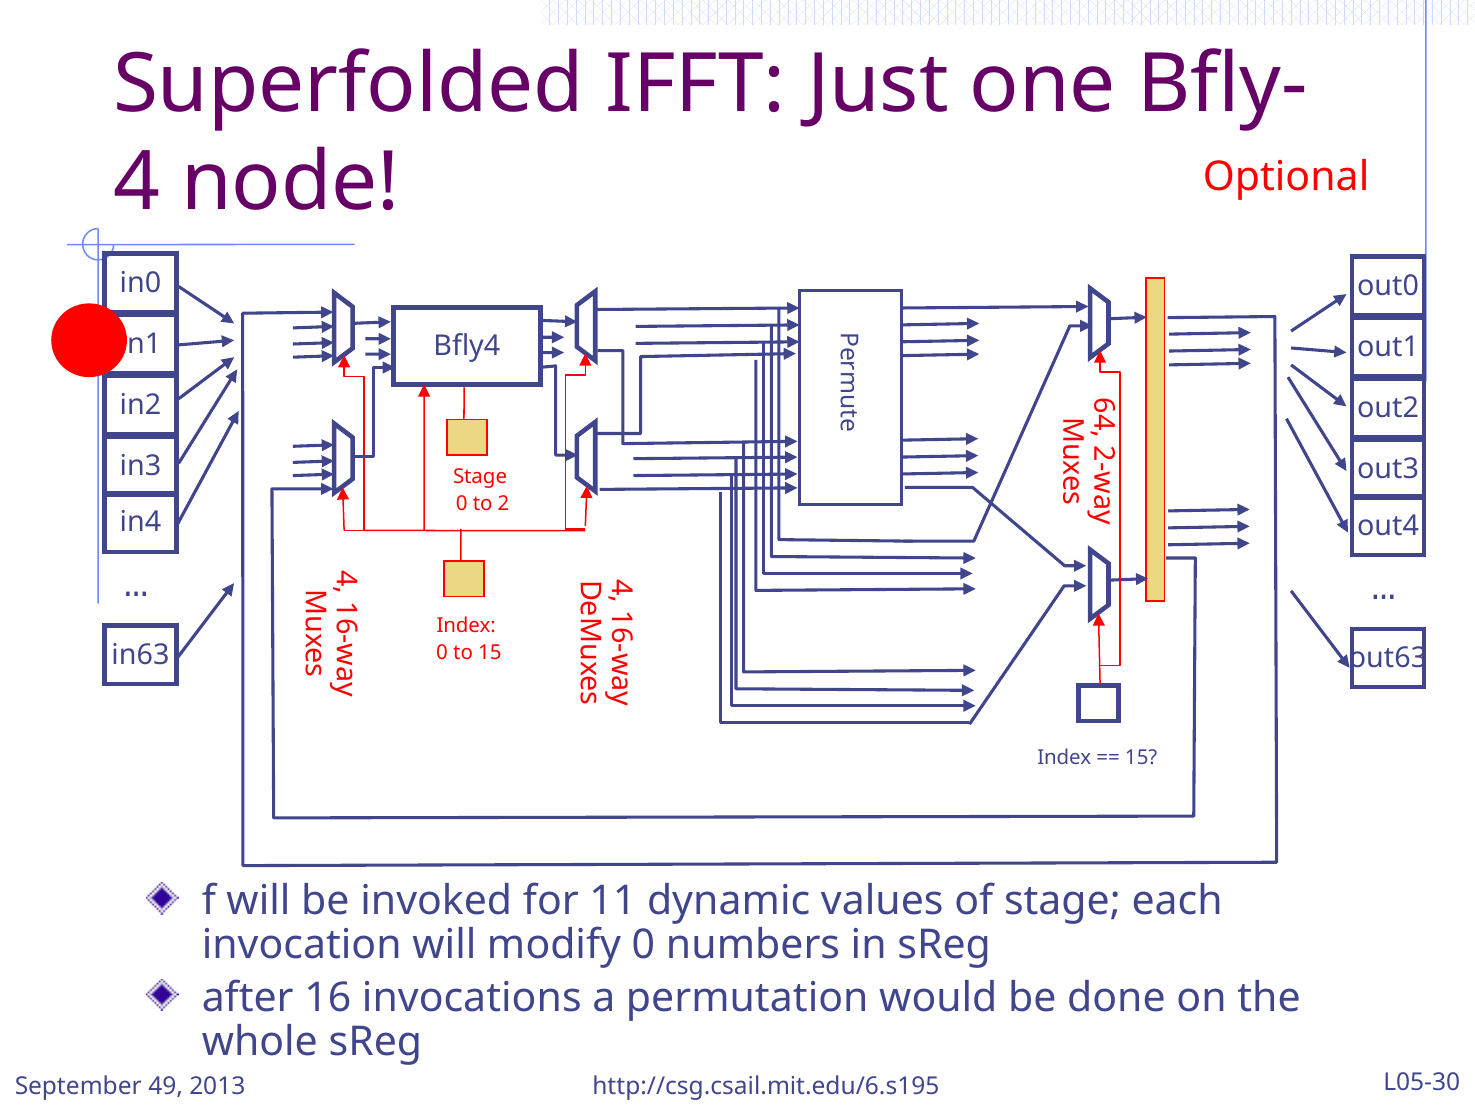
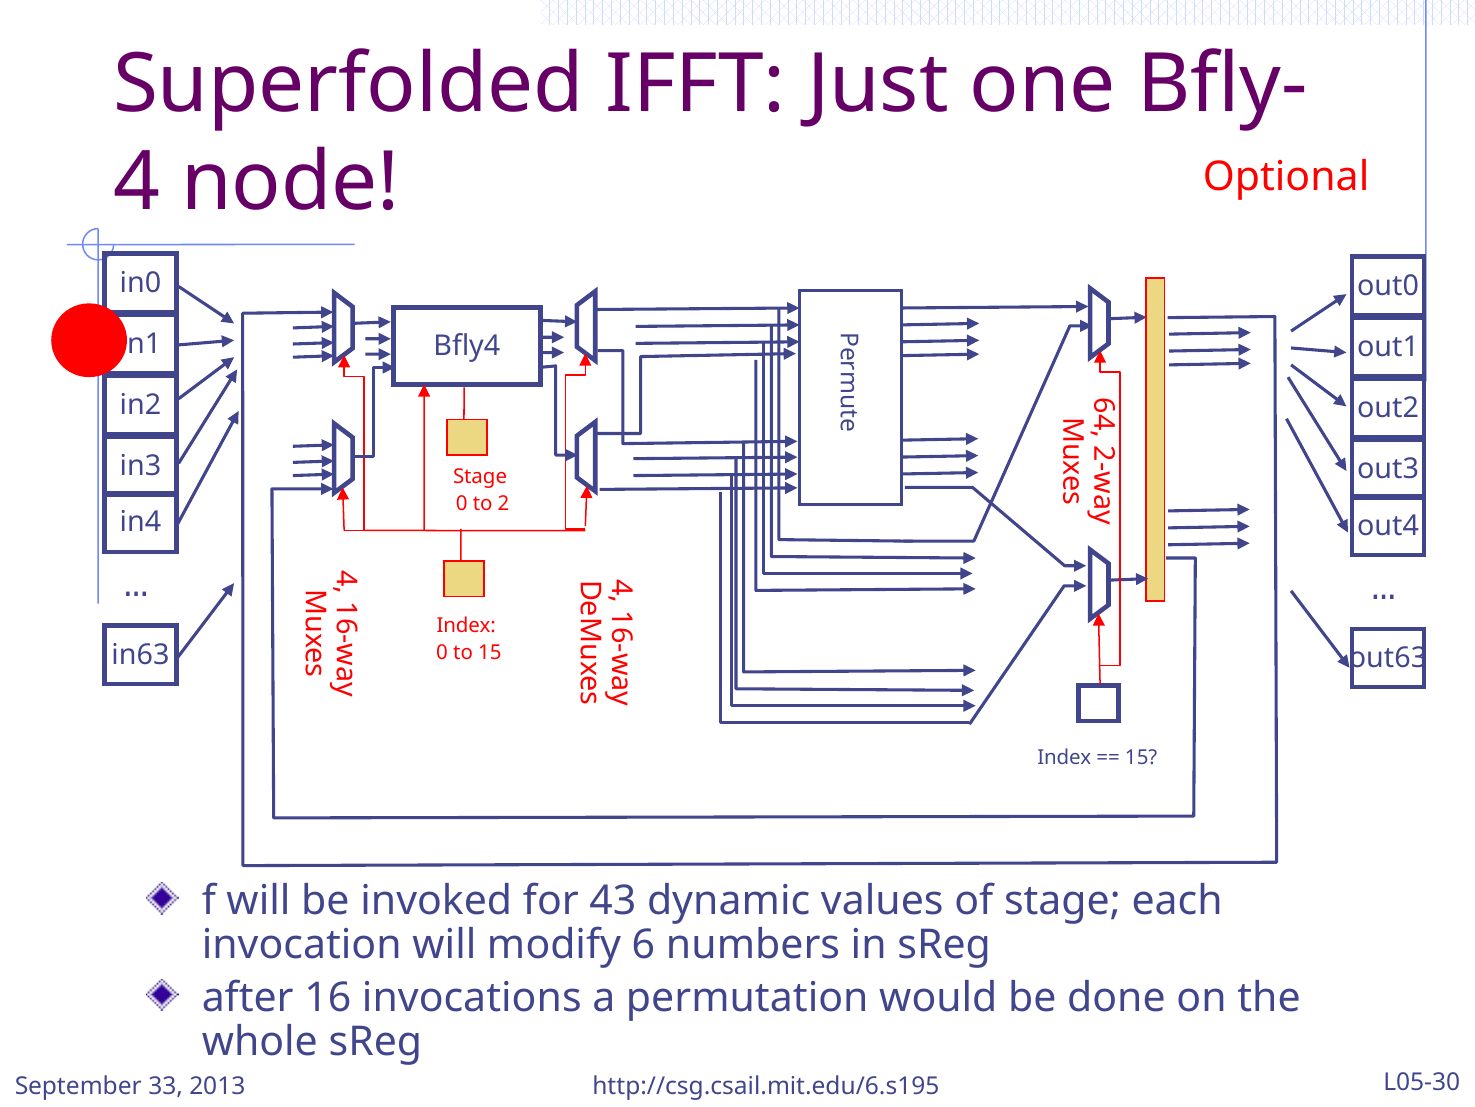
11: 11 -> 43
modify 0: 0 -> 6
49: 49 -> 33
